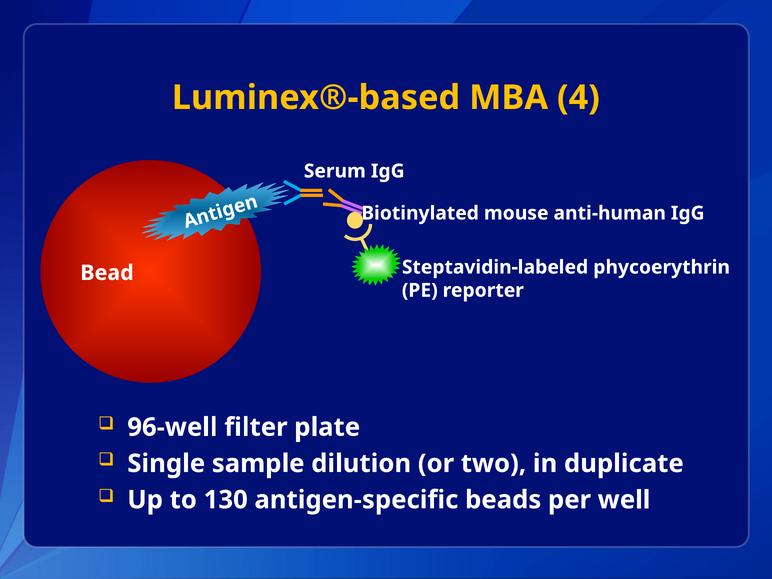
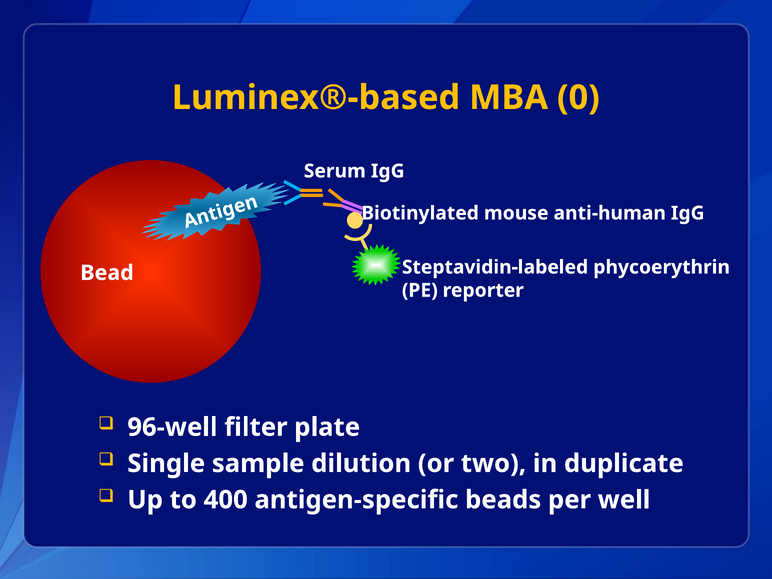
4: 4 -> 0
130: 130 -> 400
